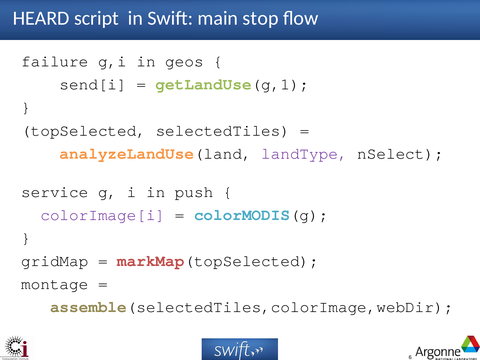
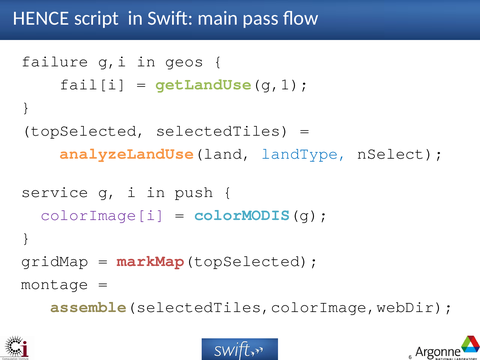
HEARD: HEARD -> HENCE
stop: stop -> pass
send[i: send[i -> fail[i
landType colour: purple -> blue
